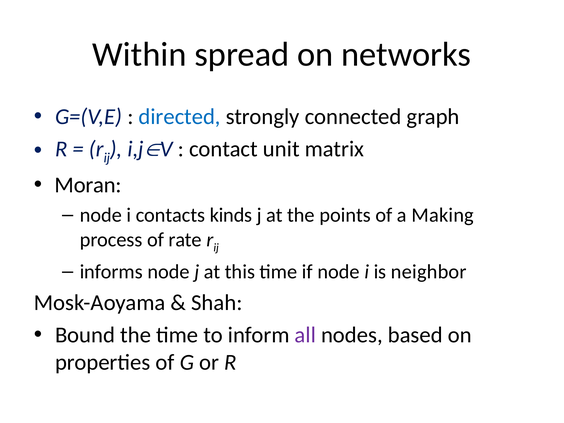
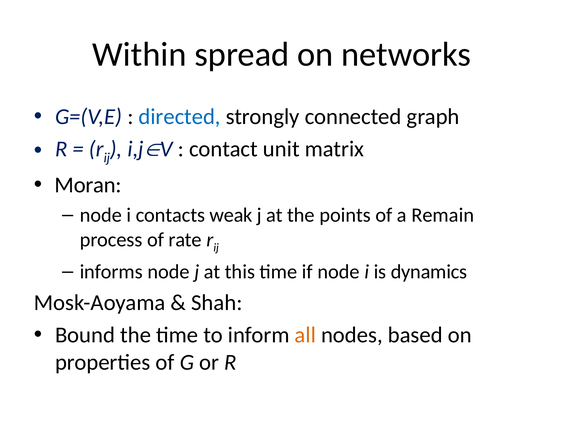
kinds: kinds -> weak
Making: Making -> Remain
neighbor: neighbor -> dynamics
all colour: purple -> orange
